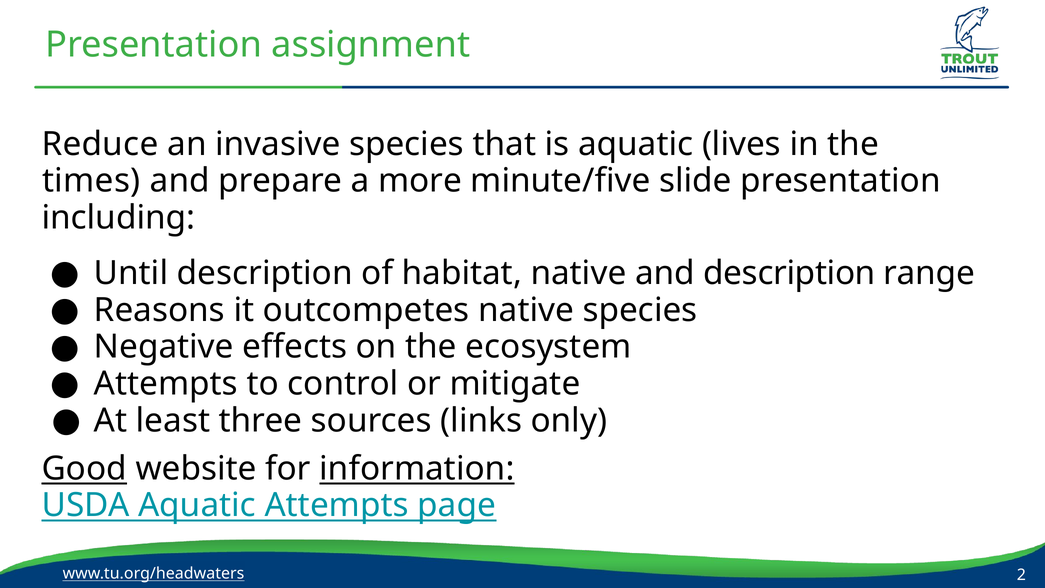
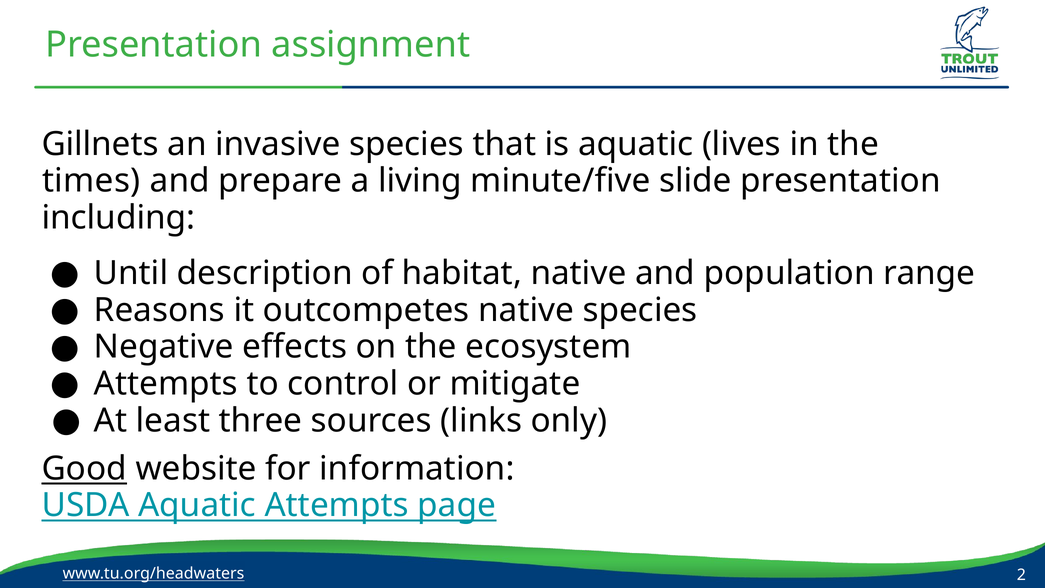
Reduce: Reduce -> Gillnets
more: more -> living
and description: description -> population
information underline: present -> none
